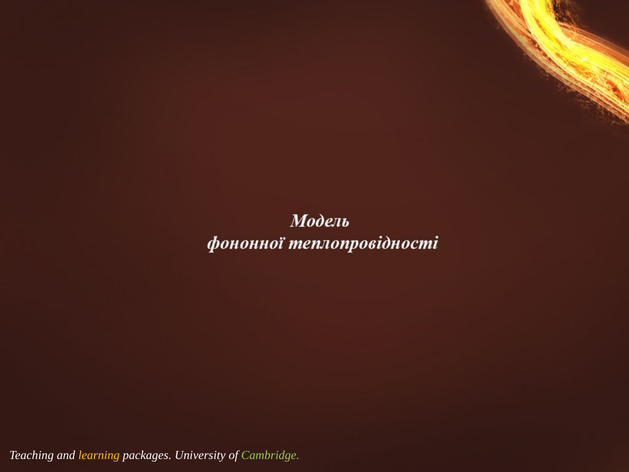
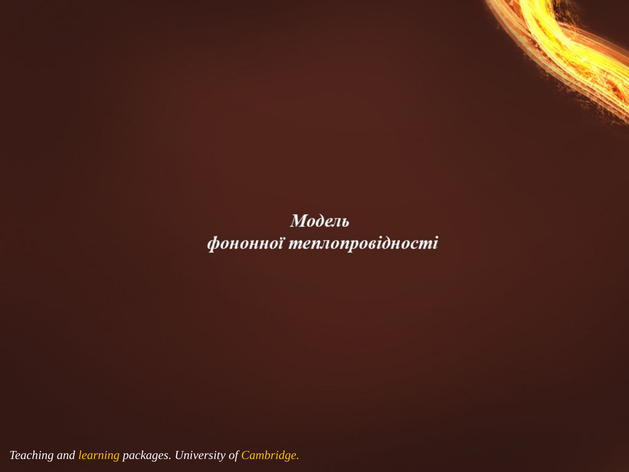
Cambridge colour: light green -> yellow
